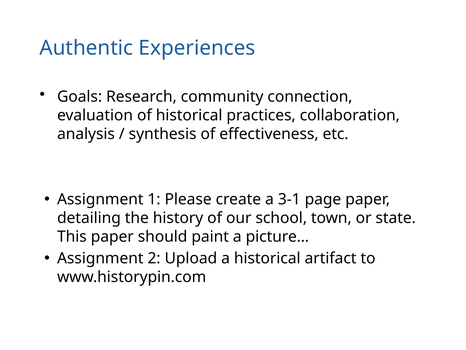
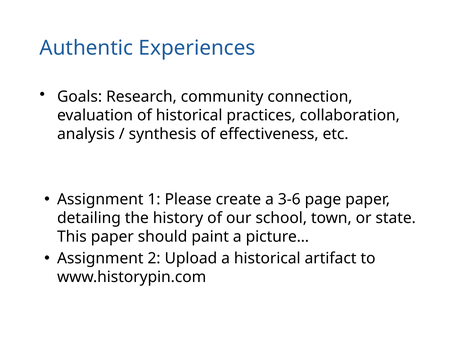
3-1: 3-1 -> 3-6
